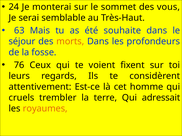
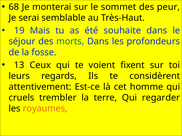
24: 24 -> 68
vous: vous -> peur
63: 63 -> 19
morts colour: orange -> green
76: 76 -> 13
adressait: adressait -> regarder
